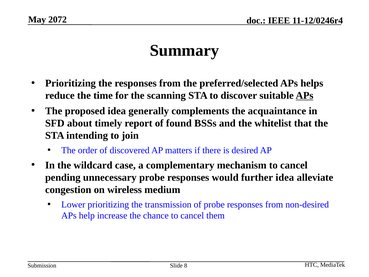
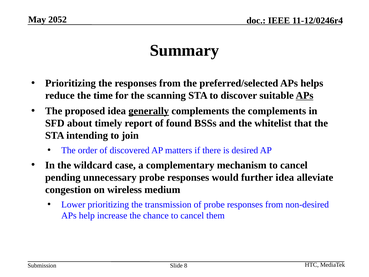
2072: 2072 -> 2052
generally underline: none -> present
the acquaintance: acquaintance -> complements
